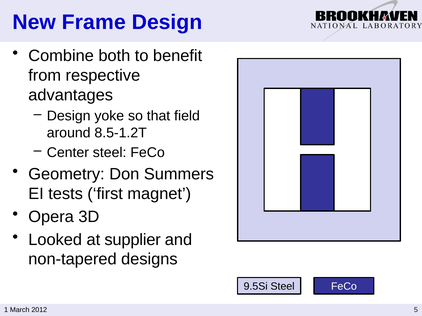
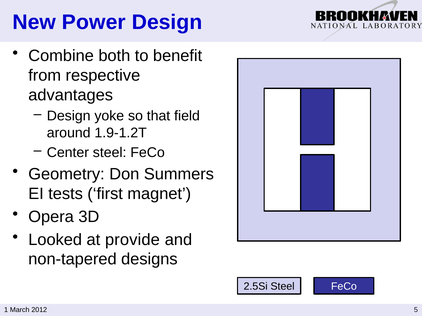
Frame: Frame -> Power
8.5-1.2T: 8.5-1.2T -> 1.9-1.2T
supplier: supplier -> provide
9.5Si: 9.5Si -> 2.5Si
